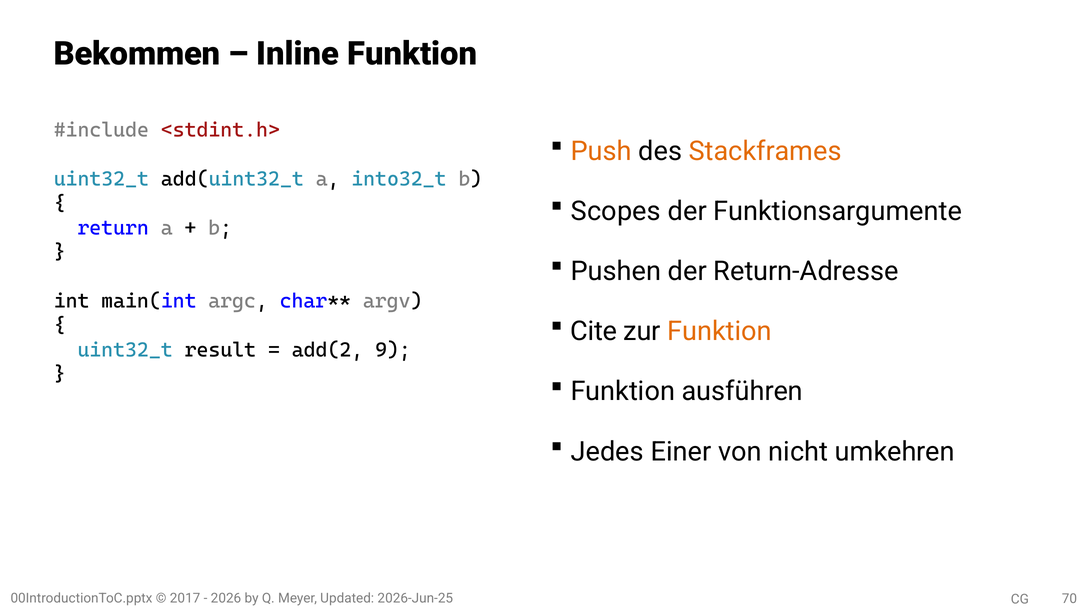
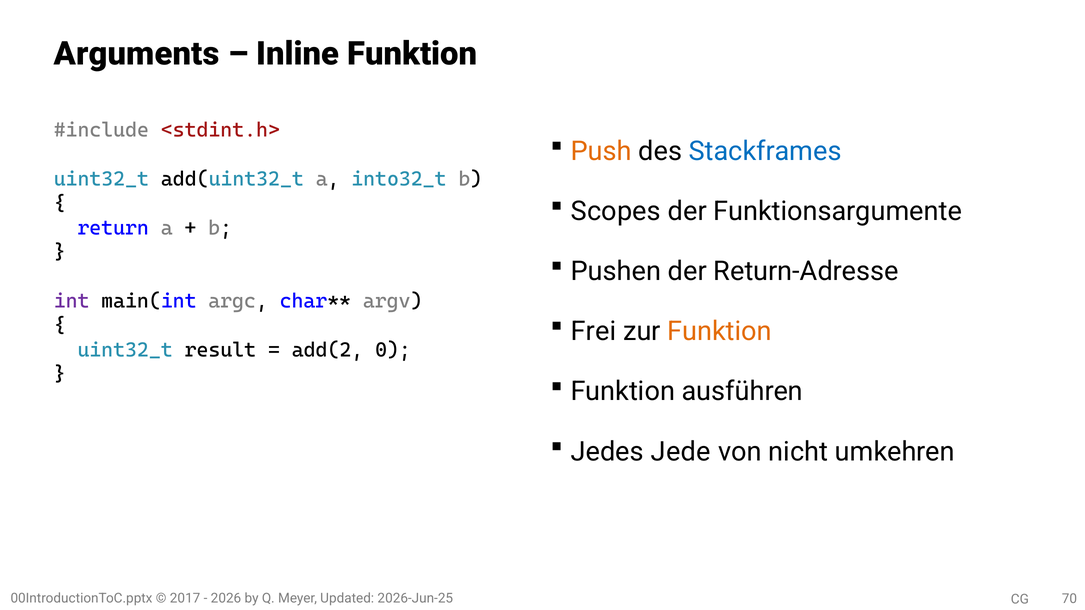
Bekommen: Bekommen -> Arguments
Stackframes colour: orange -> blue
int colour: black -> purple
Cite: Cite -> Frei
9: 9 -> 0
Einer: Einer -> Jede
